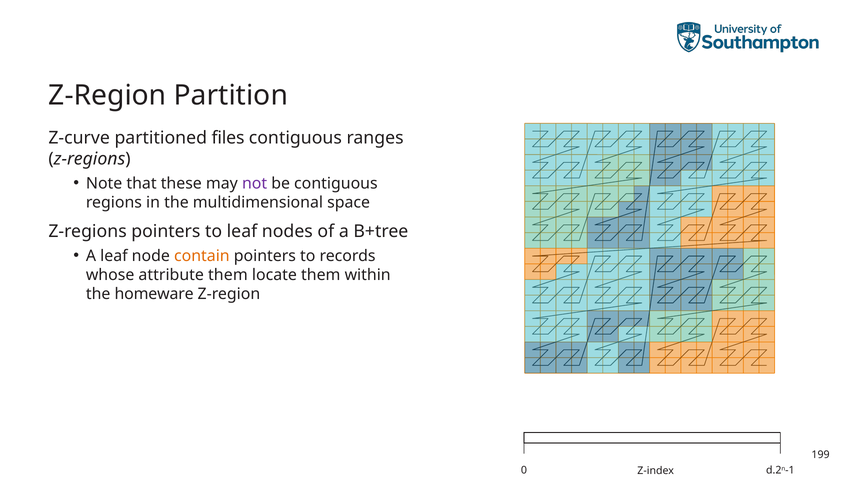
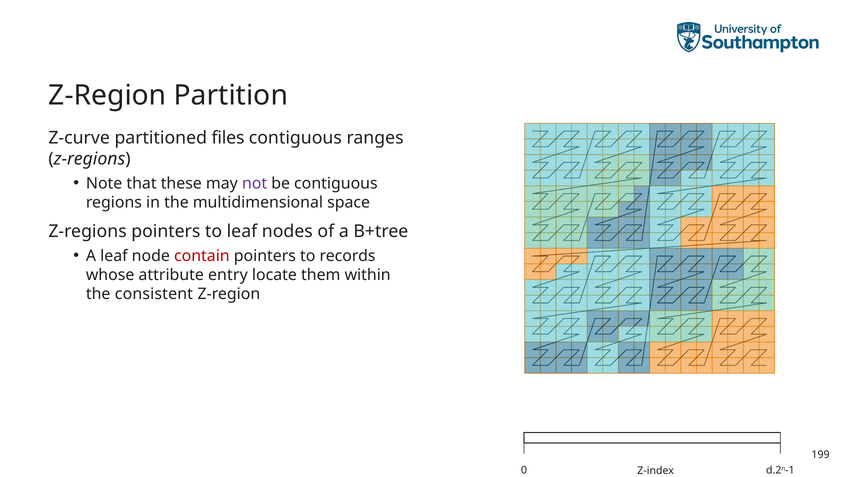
contain colour: orange -> red
attribute them: them -> entry
homeware: homeware -> consistent
